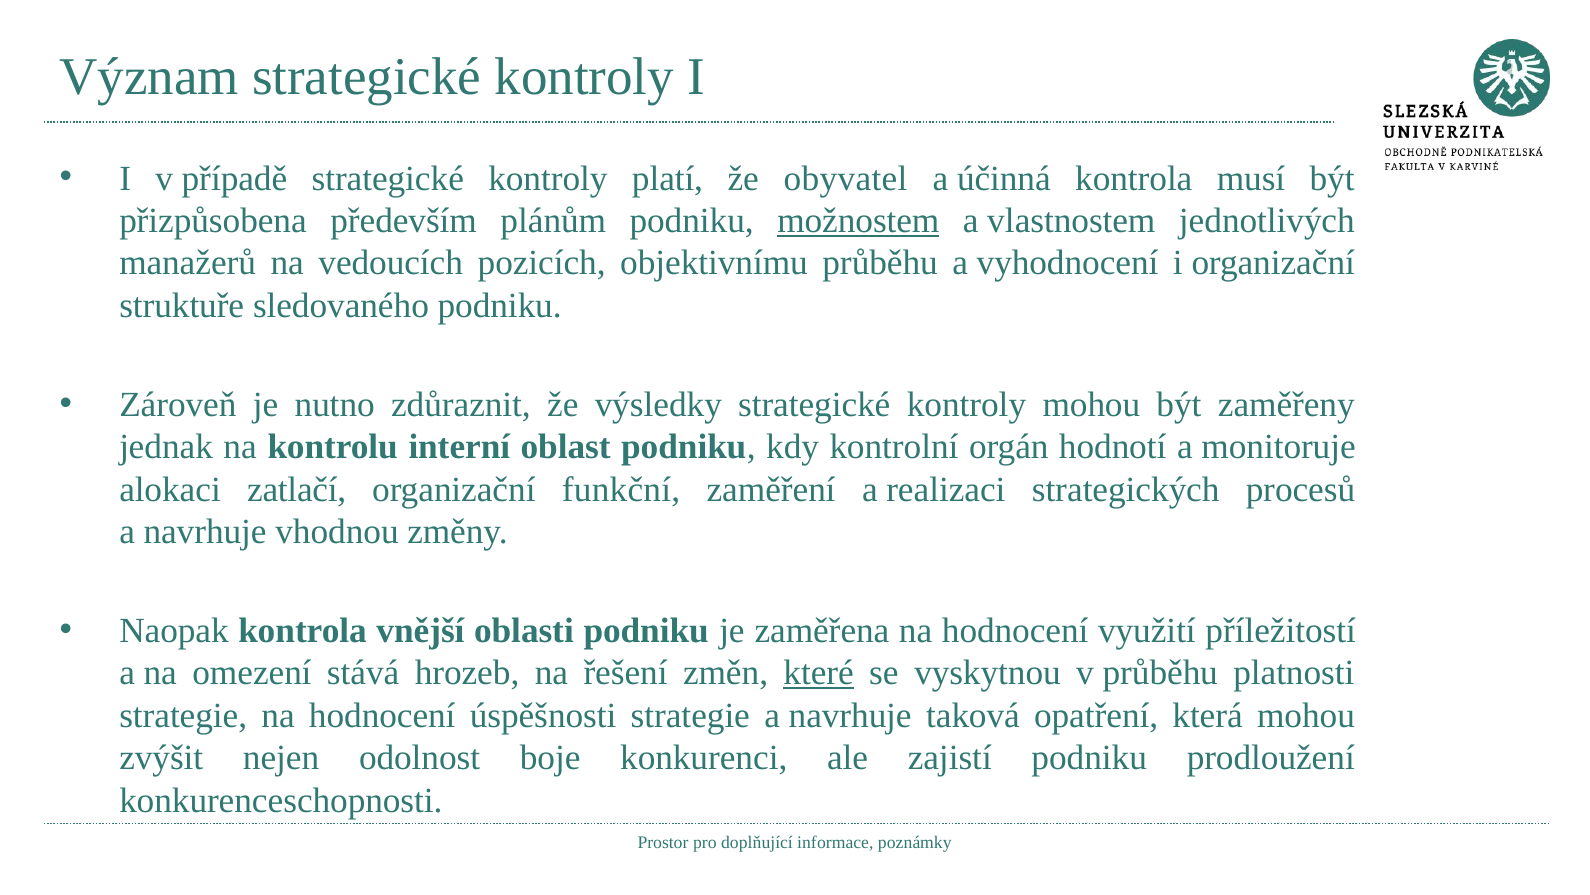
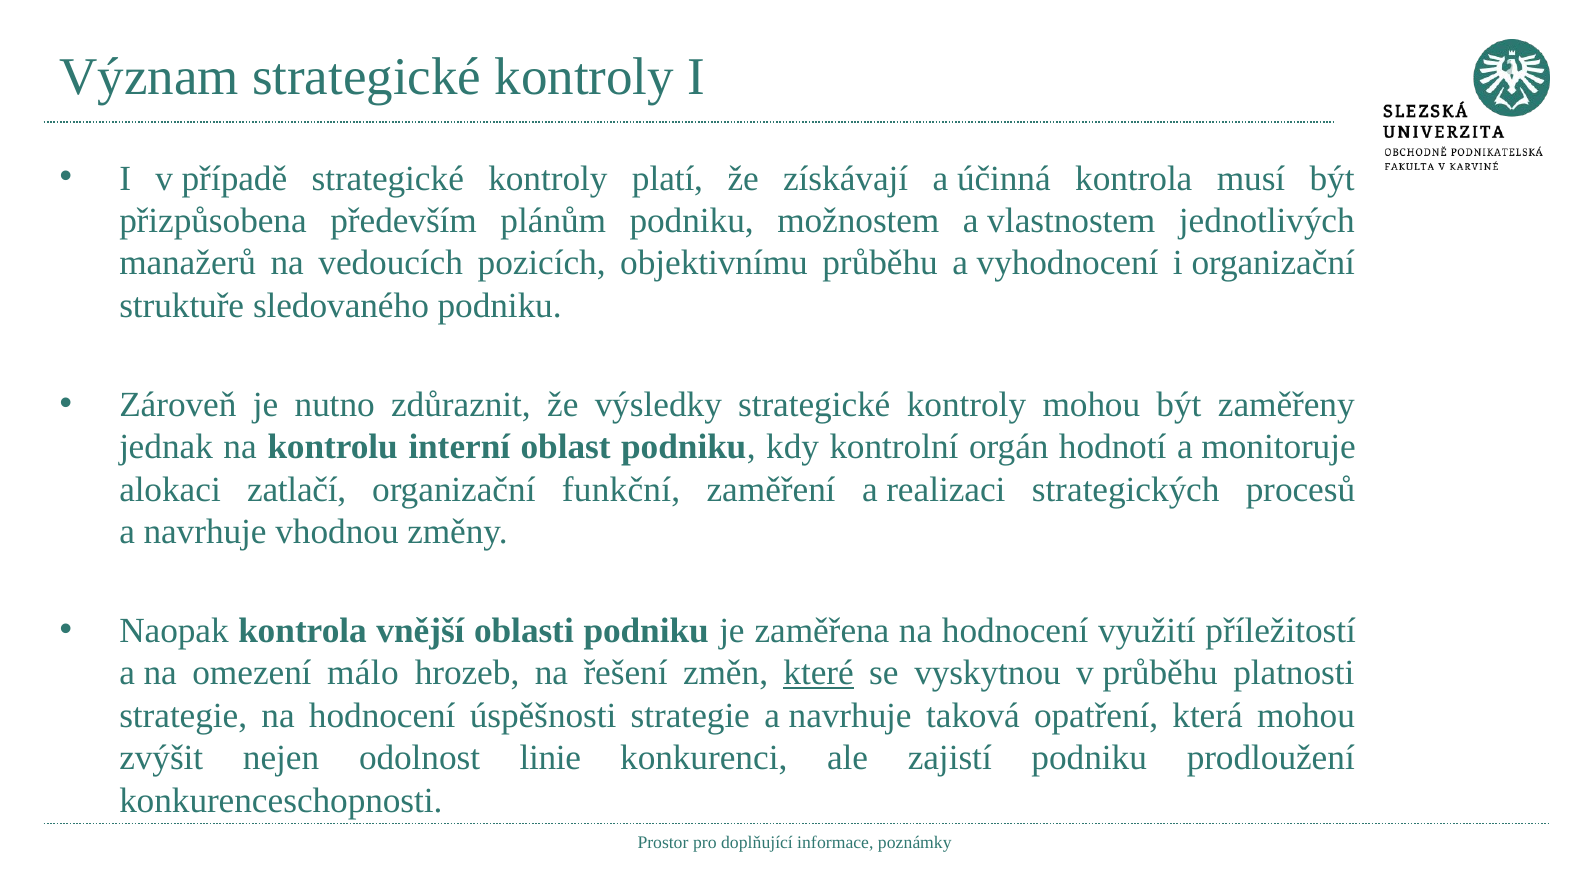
obyvatel: obyvatel -> získávají
možnostem underline: present -> none
stává: stává -> málo
boje: boje -> linie
